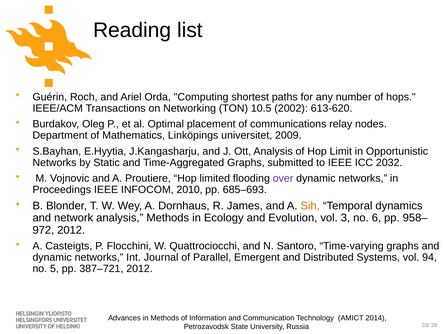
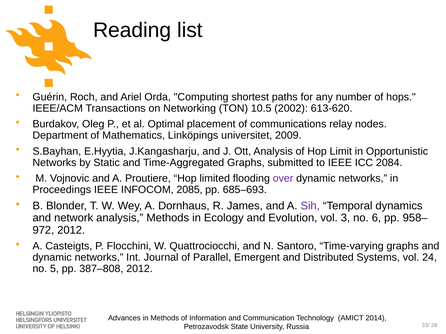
2032: 2032 -> 2084
2010: 2010 -> 2085
Sih colour: orange -> purple
94: 94 -> 24
387–721: 387–721 -> 387–808
